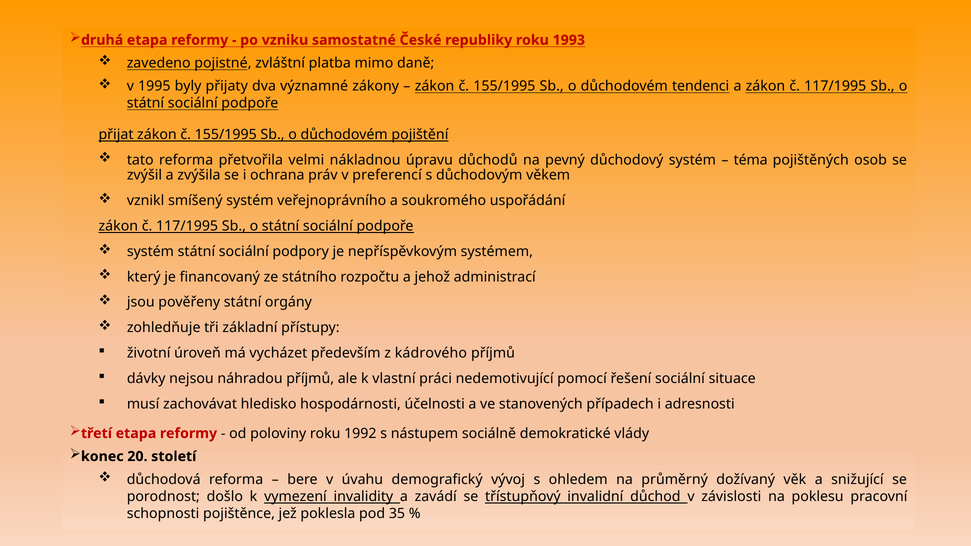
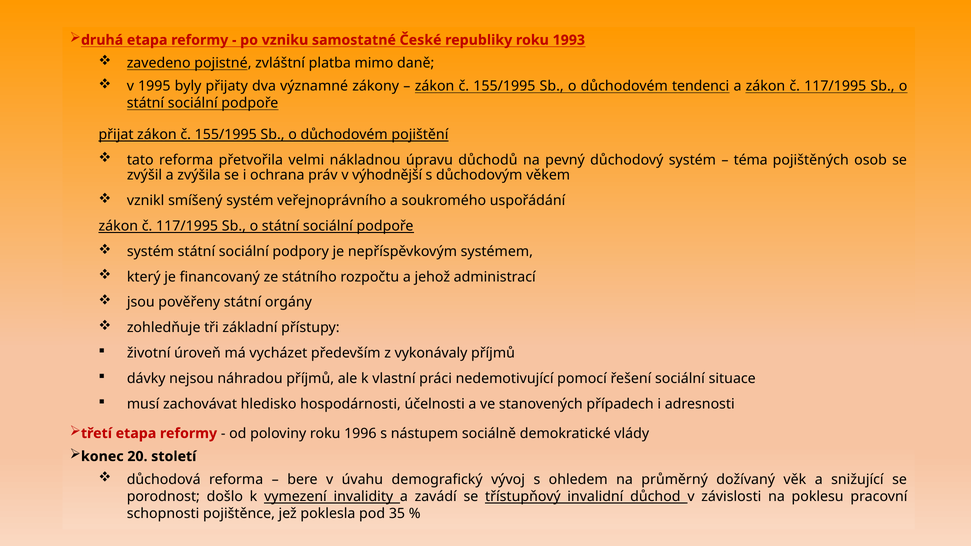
preferencí: preferencí -> výhodnější
kádrového: kádrového -> vykonávaly
1992: 1992 -> 1996
